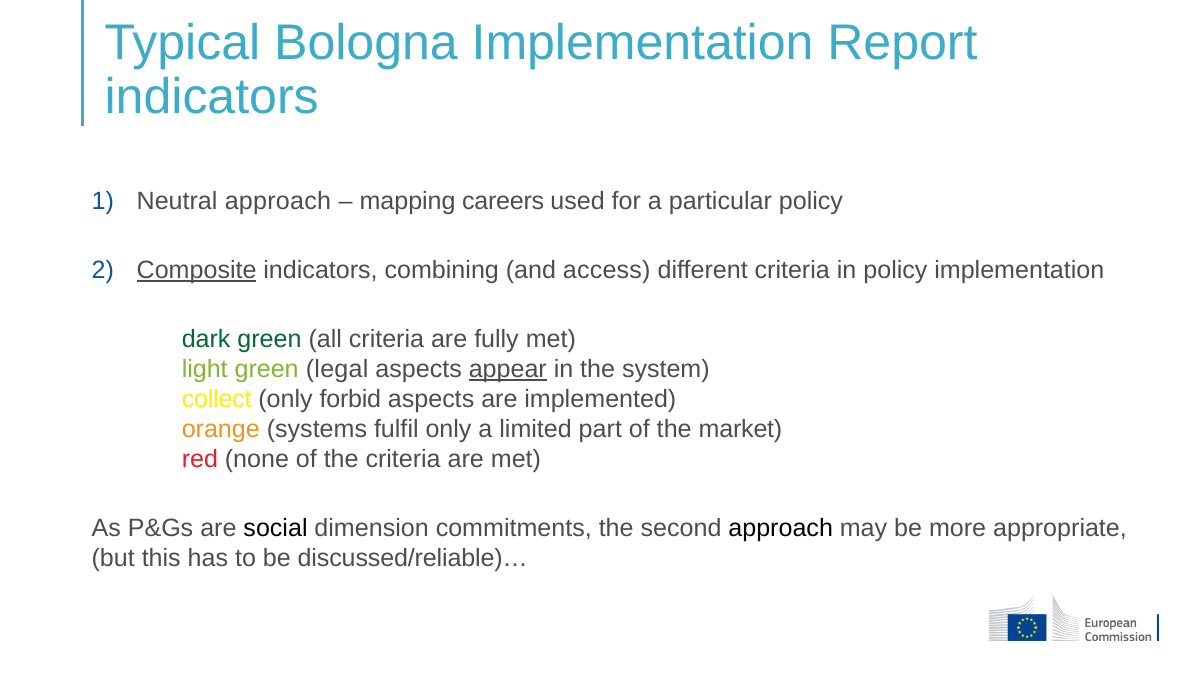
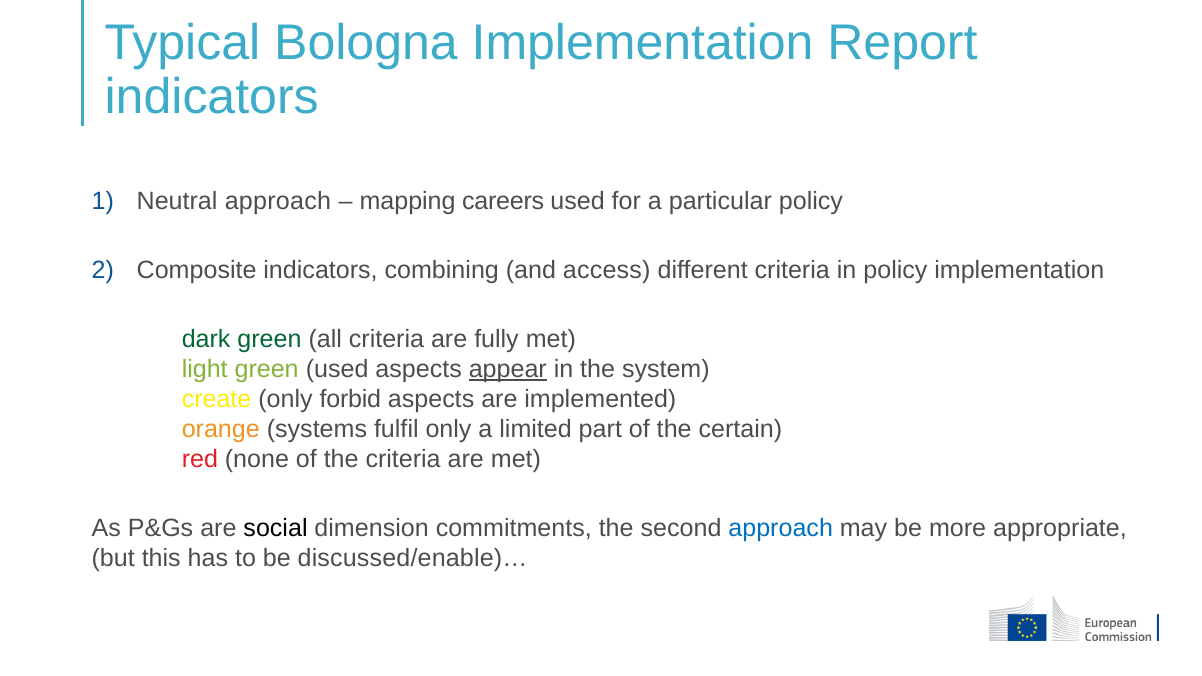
Composite underline: present -> none
green legal: legal -> used
collect: collect -> create
market: market -> certain
approach at (781, 528) colour: black -> blue
discussed/reliable)…: discussed/reliable)… -> discussed/enable)…
